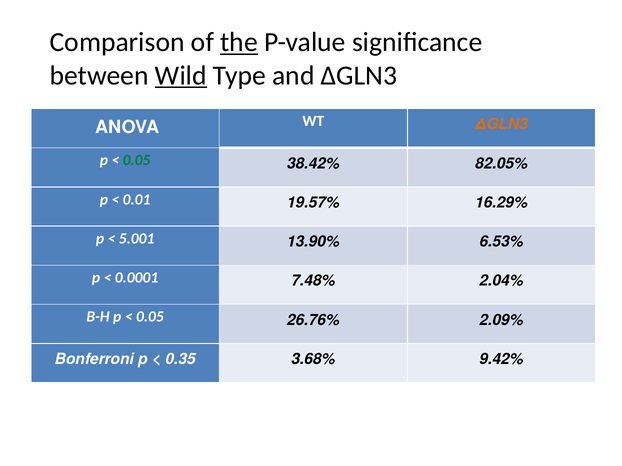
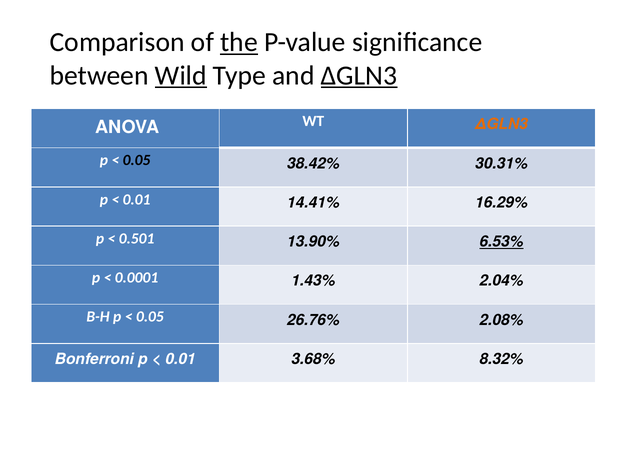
ΔGLN3 at (359, 75) underline: none -> present
0.05 at (137, 161) colour: green -> black
82.05%: 82.05% -> 30.31%
19.57%: 19.57% -> 14.41%
5.001: 5.001 -> 0.501
6.53% underline: none -> present
7.48%: 7.48% -> 1.43%
2.09%: 2.09% -> 2.08%
0.35 at (180, 359): 0.35 -> 0.01
9.42%: 9.42% -> 8.32%
